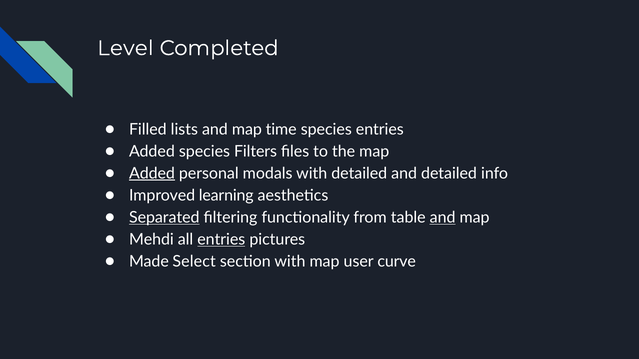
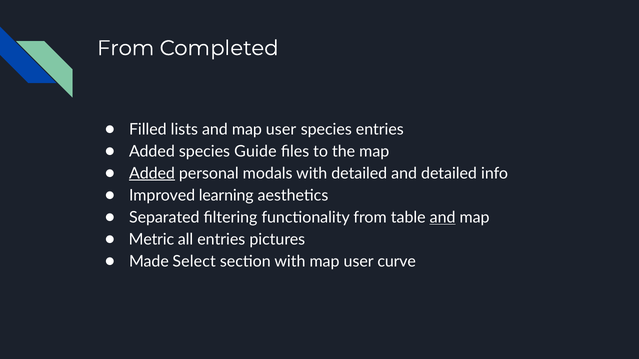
Level at (125, 48): Level -> From
and map time: time -> user
Filters: Filters -> Guide
Separated underline: present -> none
Mehdi: Mehdi -> Metric
entries at (221, 240) underline: present -> none
